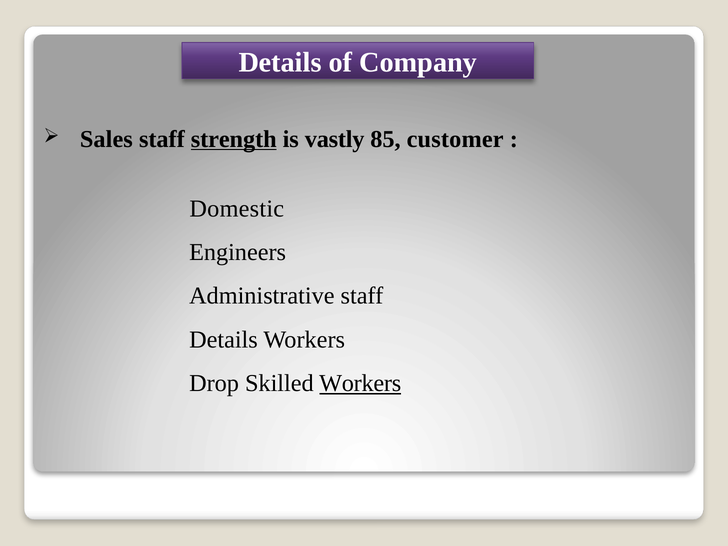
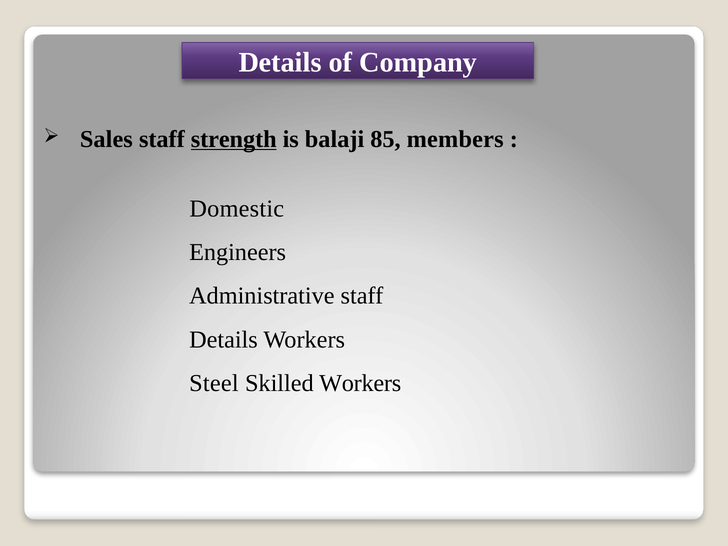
vastly: vastly -> balaji
customer: customer -> members
Drop: Drop -> Steel
Workers at (360, 383) underline: present -> none
